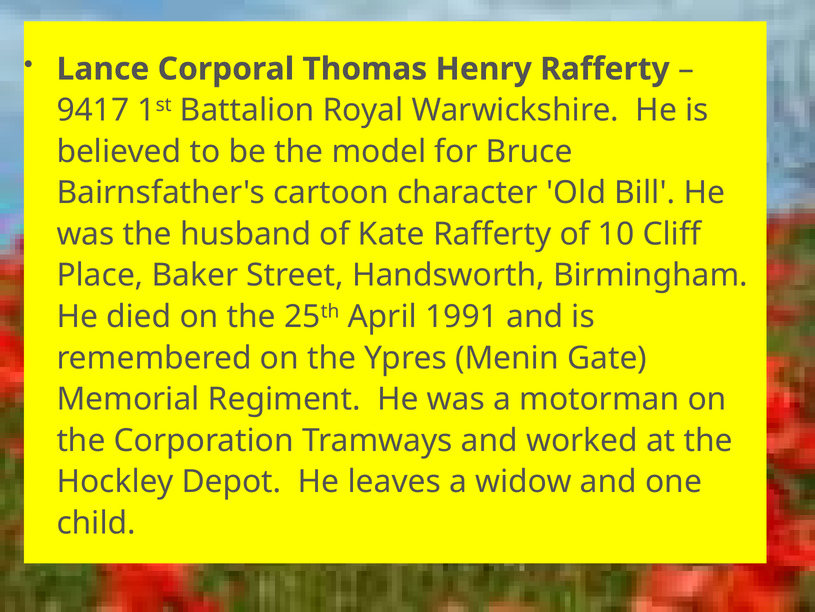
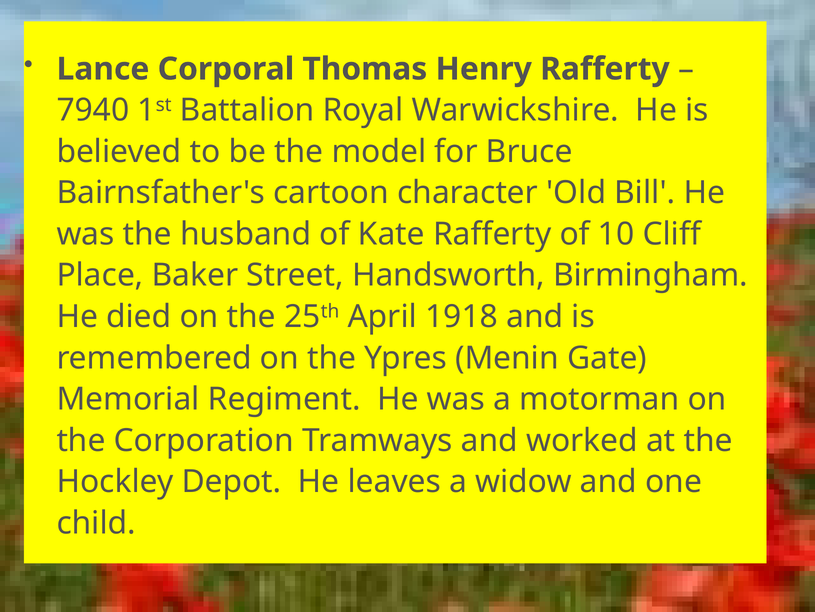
9417: 9417 -> 7940
1991: 1991 -> 1918
